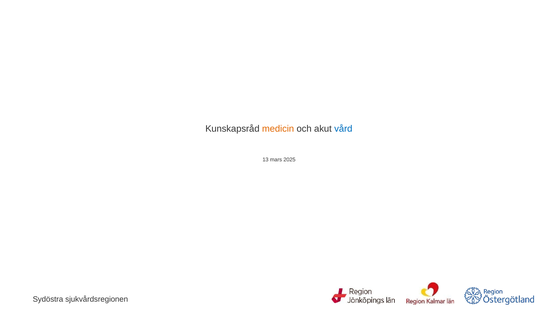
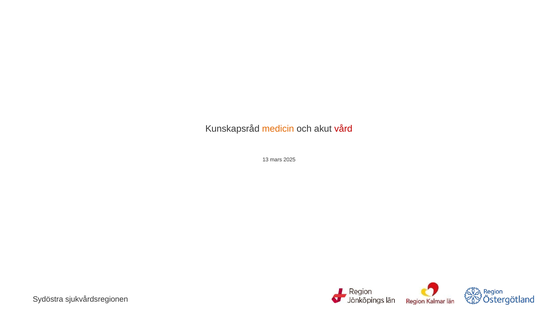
vård colour: blue -> red
